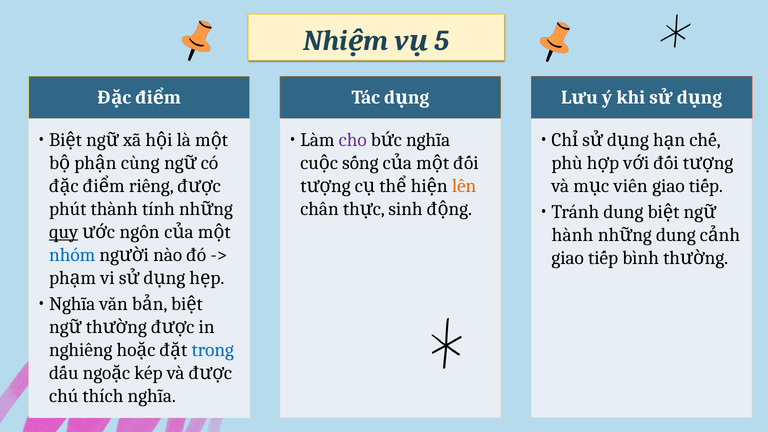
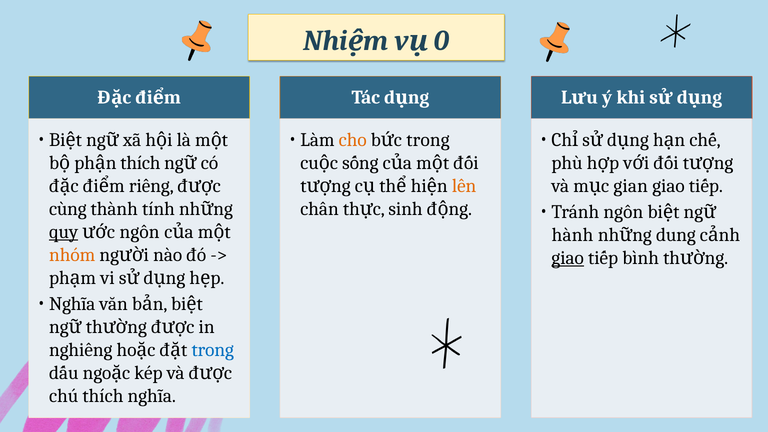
5: 5 -> 0
cho colour: purple -> orange
nghĩa at (428, 140): nghĩa -> trong
cùng at (140, 163): cùng -> thích
viên: viên -> gian
phút: phút -> cùng
Tránh dung: dung -> ngôn
nhóm colour: blue -> orange
giao at (568, 258) underline: none -> present
